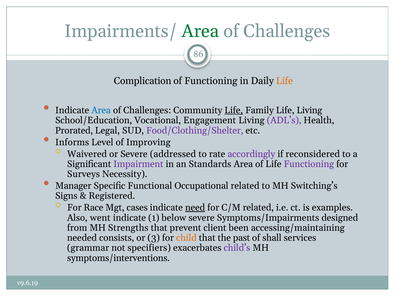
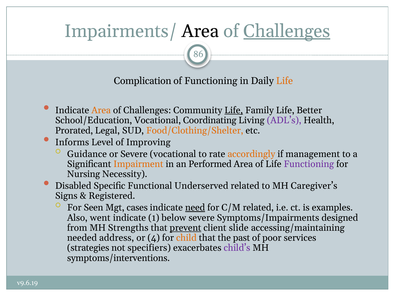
Area at (200, 31) colour: green -> black
Challenges at (287, 31) underline: none -> present
Area at (101, 110) colour: blue -> orange
Life Living: Living -> Better
Engagement: Engagement -> Coordinating
Food/Clothing/Shelter colour: purple -> orange
Waivered: Waivered -> Guidance
Severe addressed: addressed -> vocational
accordingly colour: purple -> orange
reconsidered: reconsidered -> management
Impairment colour: purple -> orange
Standards: Standards -> Performed
Surveys: Surveys -> Nursing
Manager: Manager -> Disabled
Occupational: Occupational -> Underserved
Switching’s: Switching’s -> Caregiver’s
Race: Race -> Seen
prevent underline: none -> present
been: been -> slide
consists: consists -> address
3: 3 -> 4
shall: shall -> poor
grammar: grammar -> strategies
